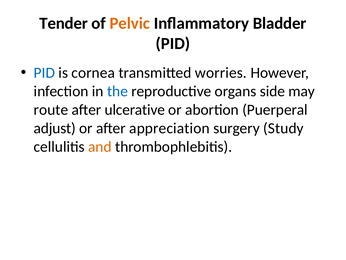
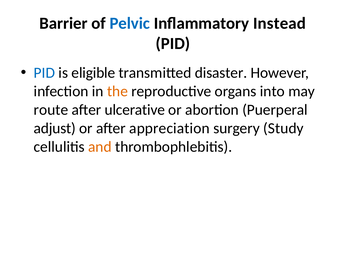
Tender: Tender -> Barrier
Pelvic colour: orange -> blue
Bladder: Bladder -> Instead
cornea: cornea -> eligible
worries: worries -> disaster
the colour: blue -> orange
side: side -> into
